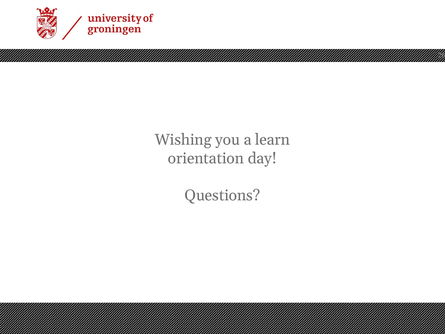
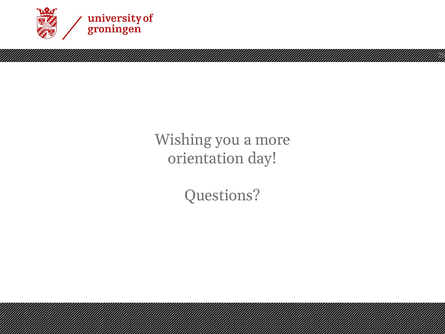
learn: learn -> more
